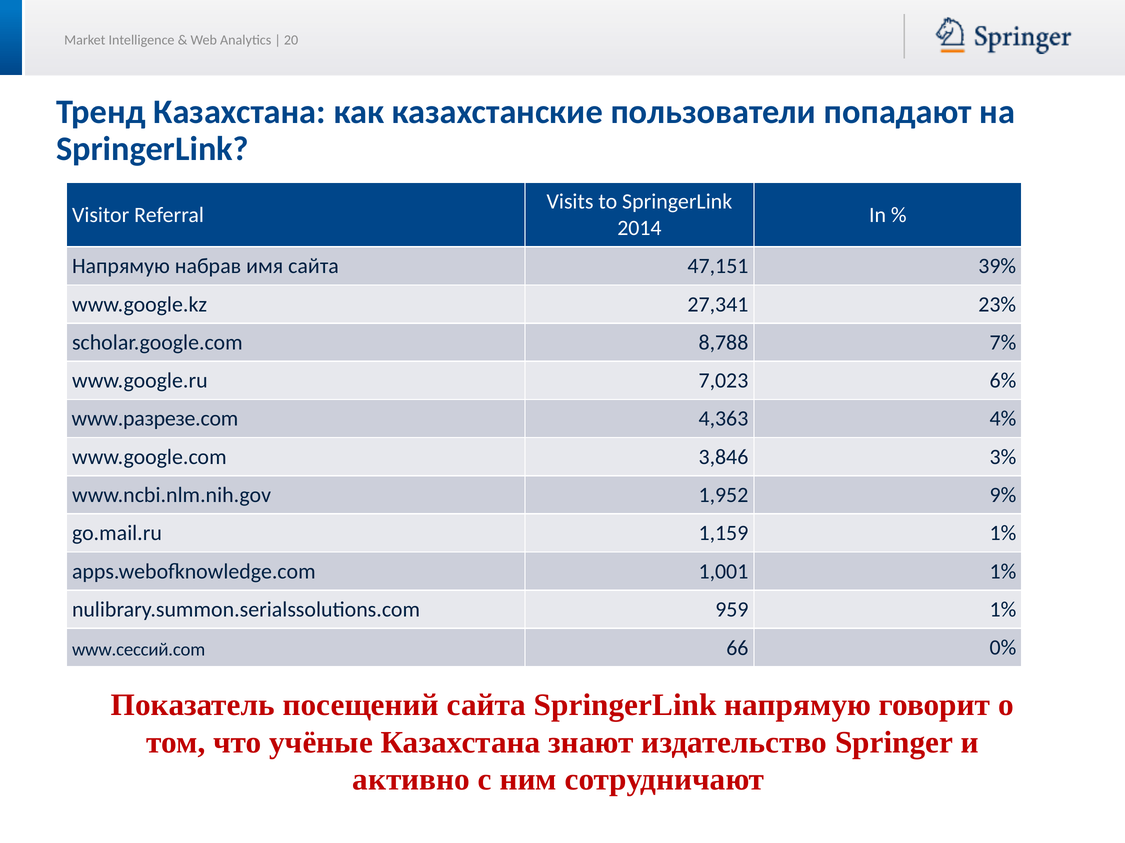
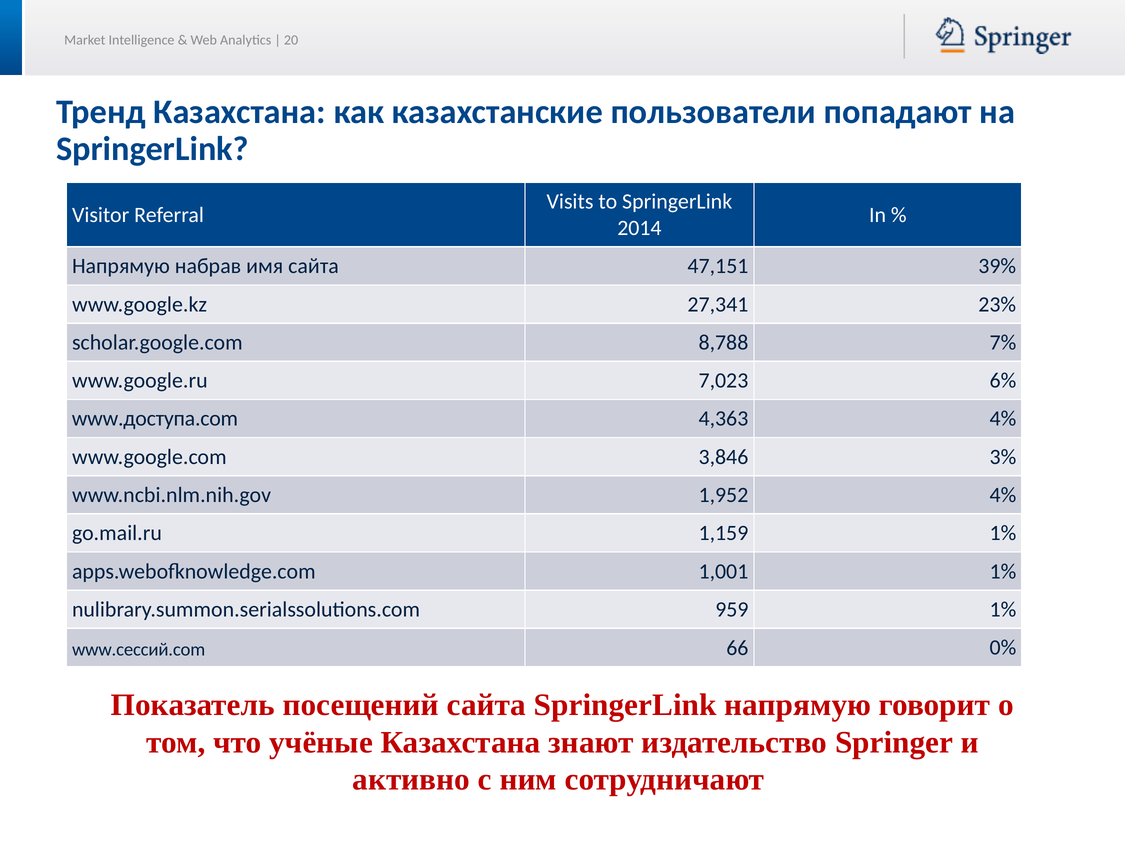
www.разрезе.com: www.разрезе.com -> www.доступа.com
1,952 9%: 9% -> 4%
